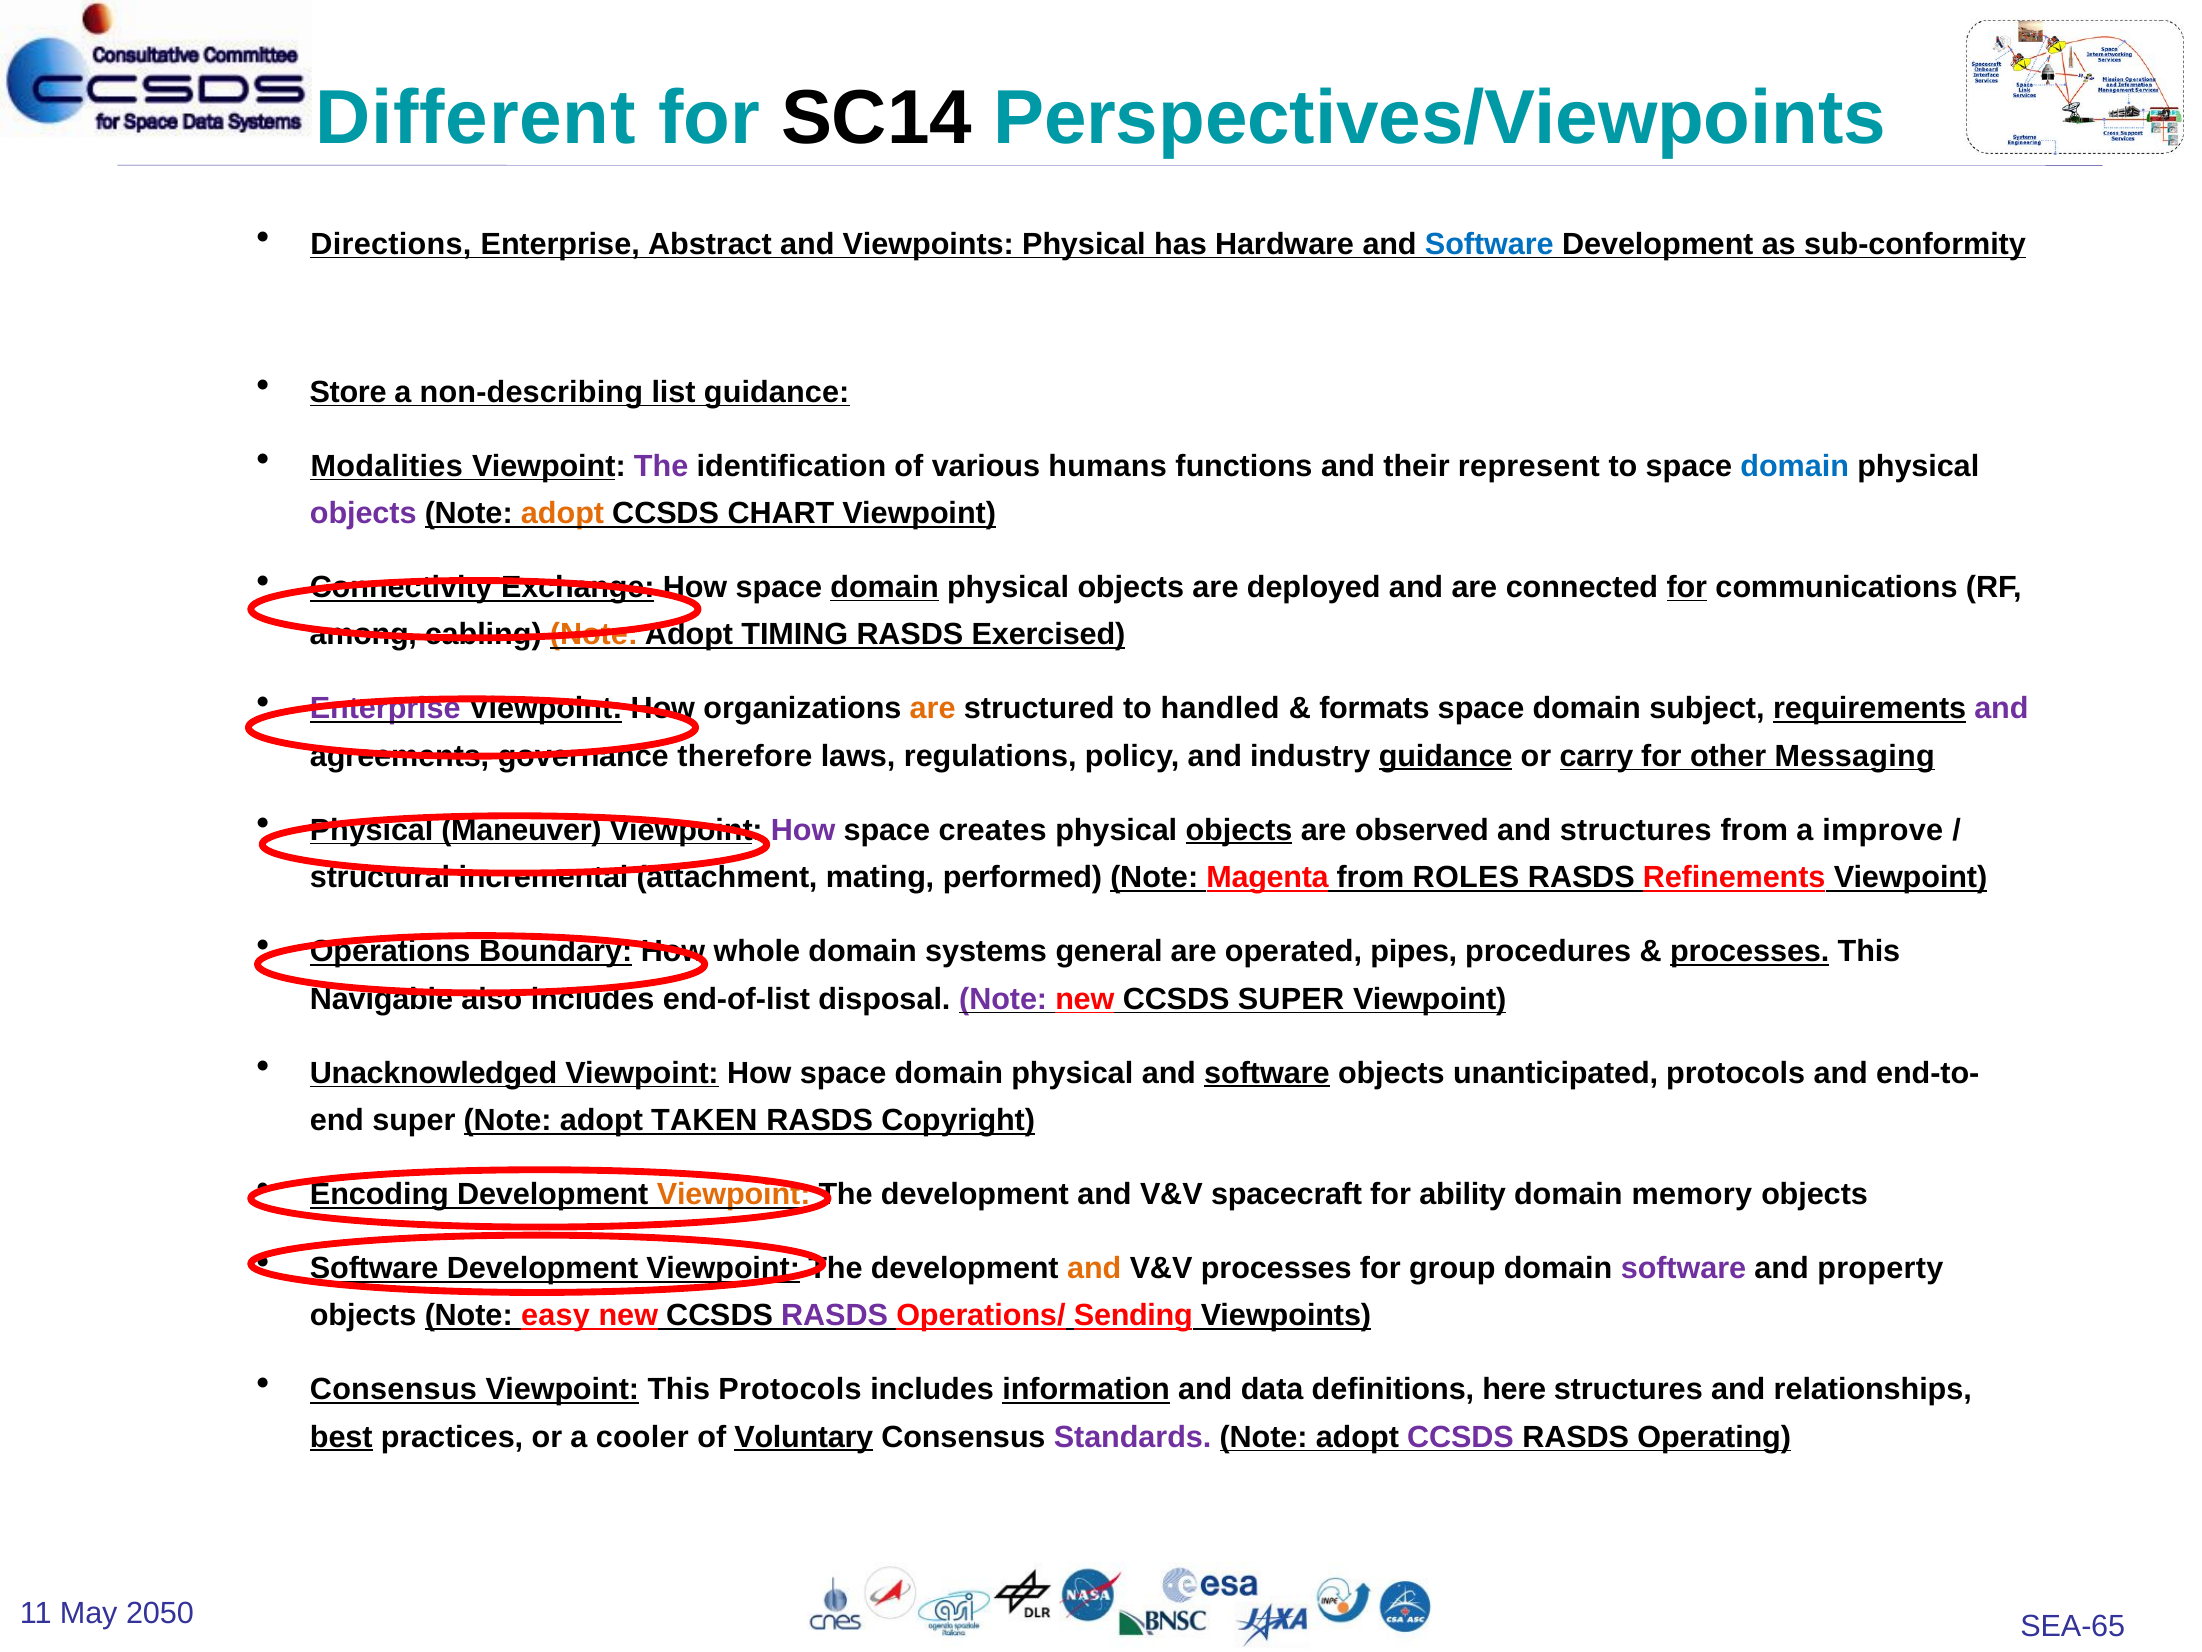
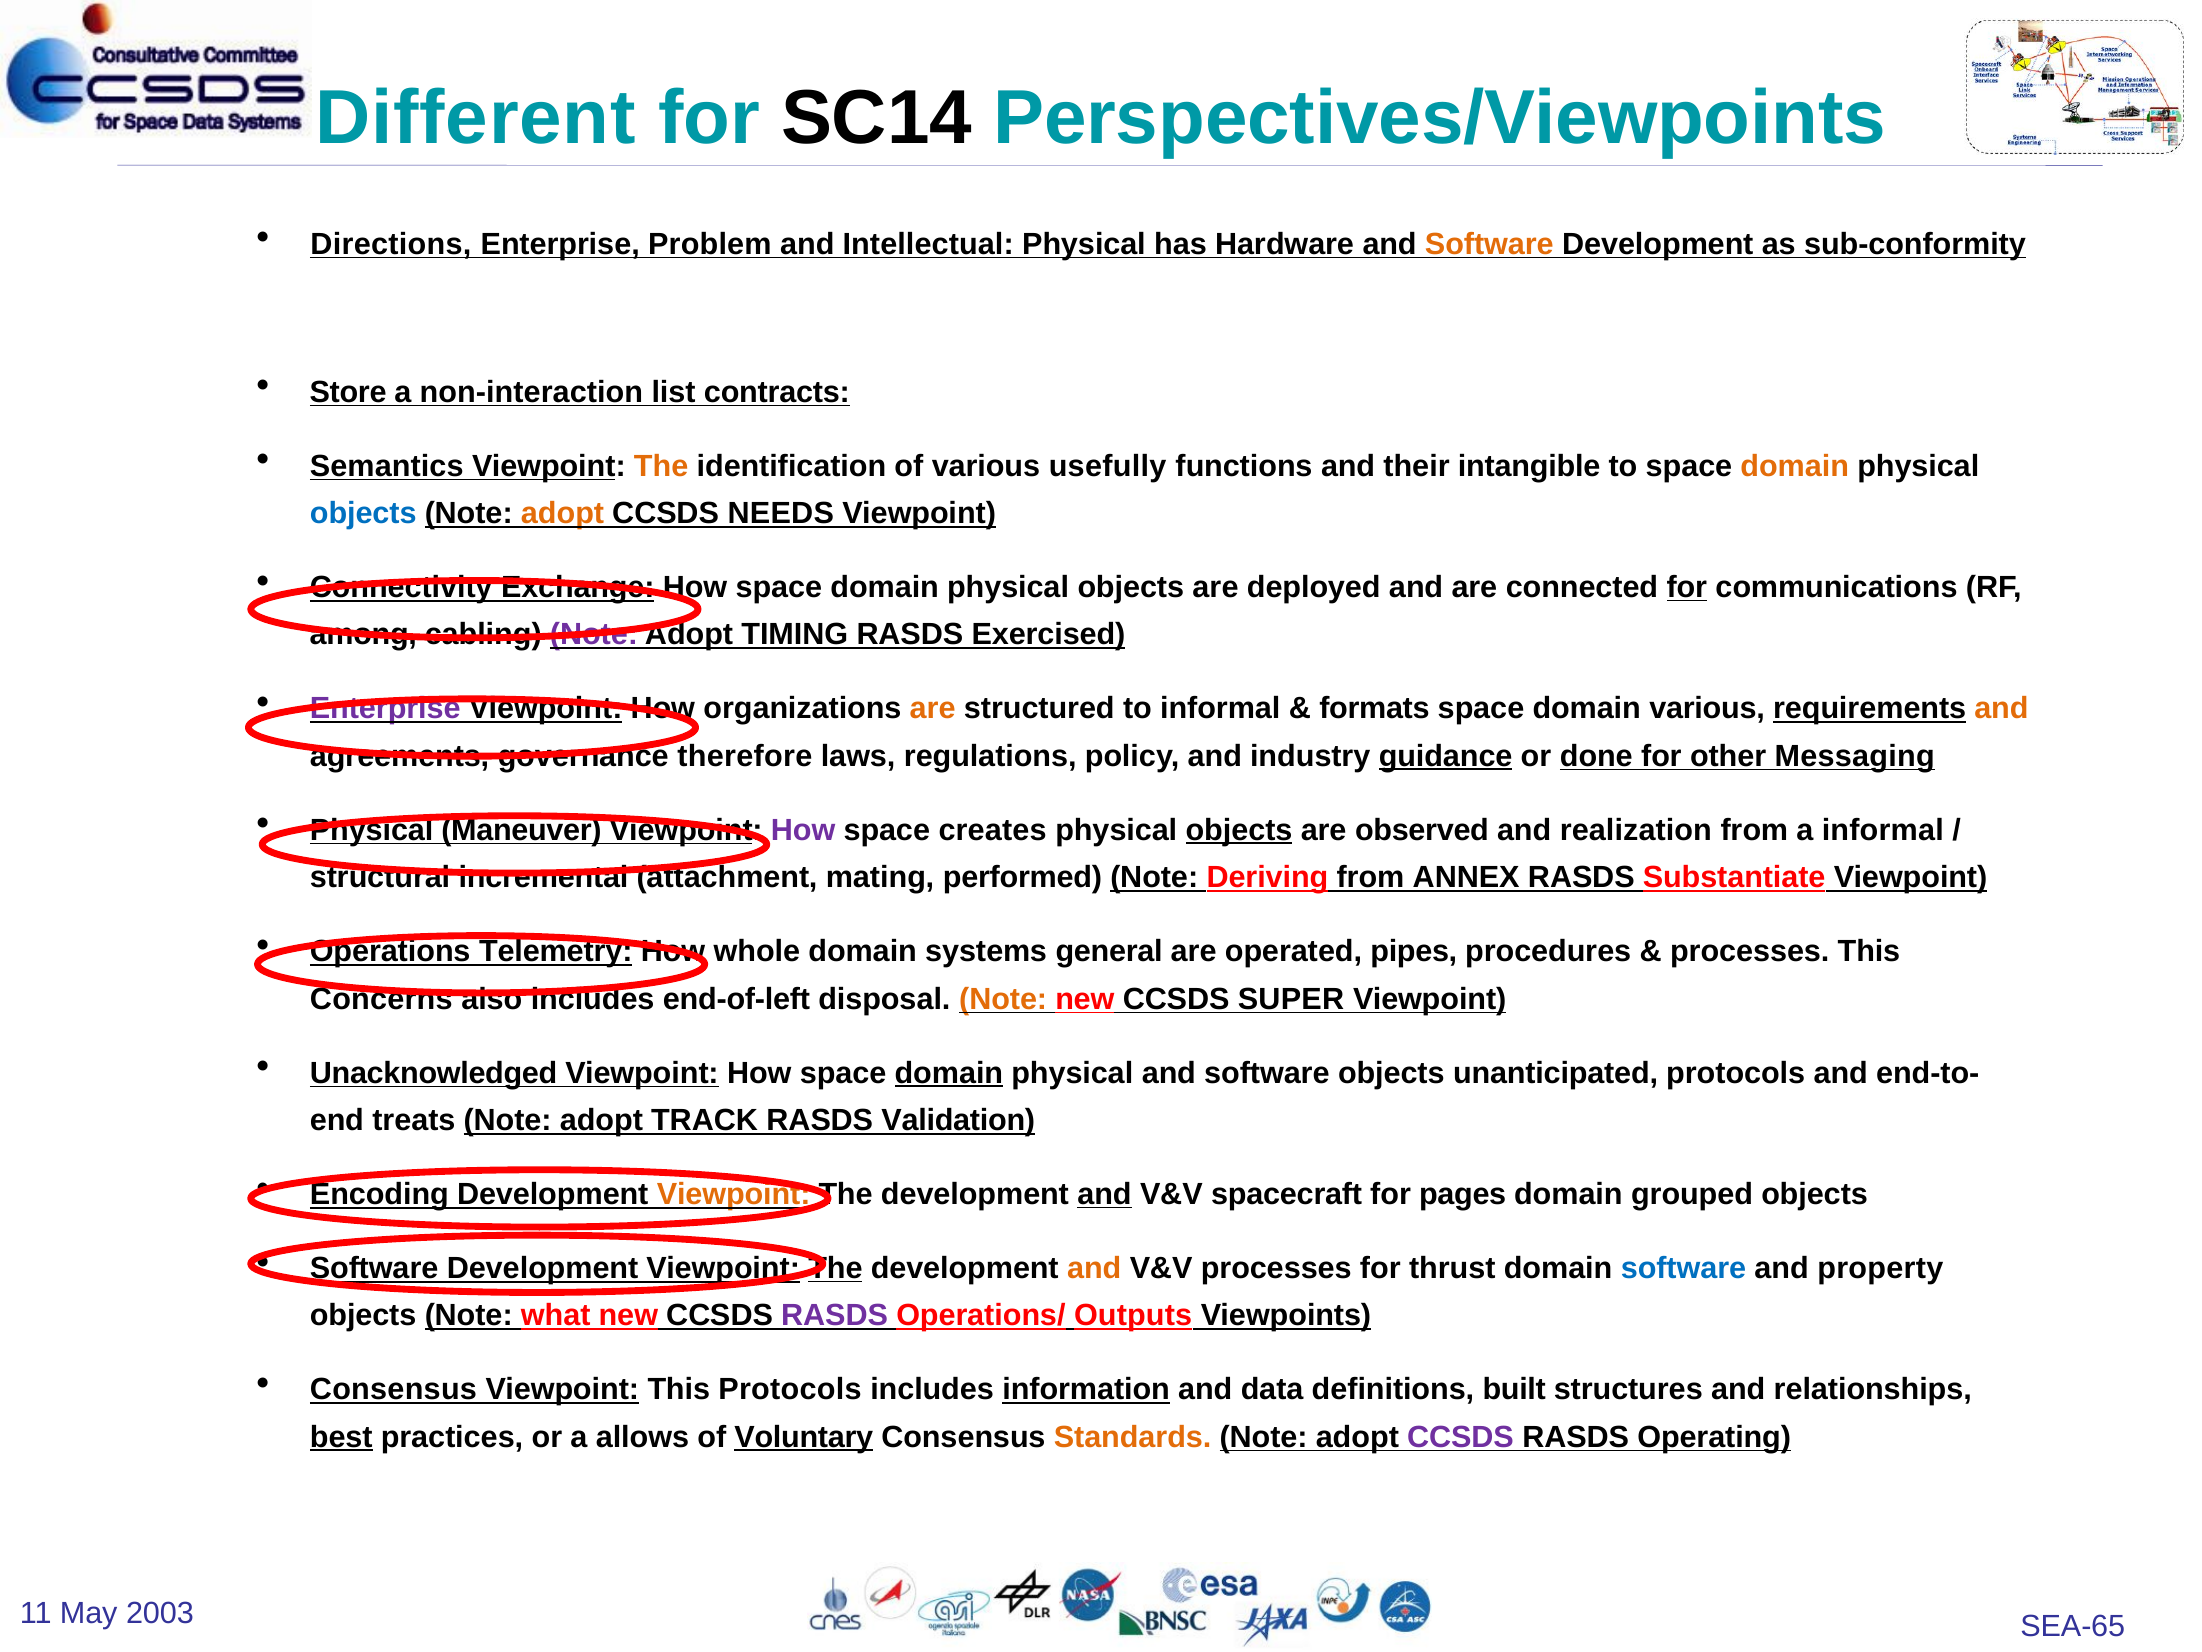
Abstract: Abstract -> Problem
and Viewpoints: Viewpoints -> Intellectual
Software at (1489, 244) colour: blue -> orange
non-describing: non-describing -> non-interaction
list guidance: guidance -> contracts
Modalities: Modalities -> Semantics
The at (661, 466) colour: purple -> orange
humans: humans -> usefully
represent: represent -> intangible
domain at (1795, 466) colour: blue -> orange
objects at (363, 513) colour: purple -> blue
CHART: CHART -> NEEDS
domain at (885, 587) underline: present -> none
Note at (594, 635) colour: orange -> purple
to handled: handled -> informal
domain subject: subject -> various
and at (2001, 708) colour: purple -> orange
carry: carry -> done
and structures: structures -> realization
a improve: improve -> informal
Magenta: Magenta -> Deriving
ROLES: ROLES -> ANNEX
Refinements: Refinements -> Substantiate
Boundary: Boundary -> Telemetry
processes at (1750, 951) underline: present -> none
Navigable: Navigable -> Concerns
end-of-list: end-of-list -> end-of-left
Note at (1003, 999) colour: purple -> orange
domain at (949, 1073) underline: none -> present
software at (1267, 1073) underline: present -> none
super at (414, 1120): super -> treats
TAKEN: TAKEN -> TRACK
Copyright: Copyright -> Validation
and at (1104, 1194) underline: none -> present
ability: ability -> pages
memory: memory -> grouped
The at (835, 1268) underline: none -> present
group: group -> thrust
software at (1683, 1268) colour: purple -> blue
easy: easy -> what
Sending: Sending -> Outputs
here: here -> built
cooler: cooler -> allows
Standards colour: purple -> orange
2050: 2050 -> 2003
